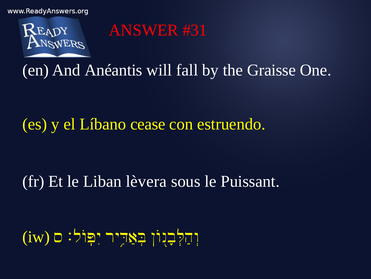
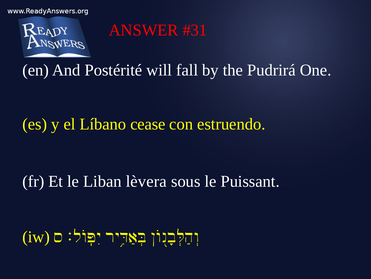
Anéantis: Anéantis -> Postérité
Graisse: Graisse -> Pudrirá
